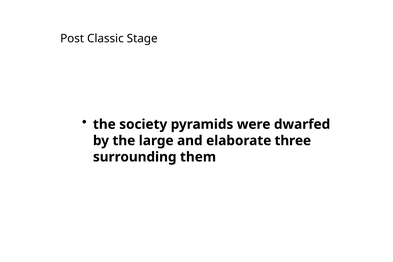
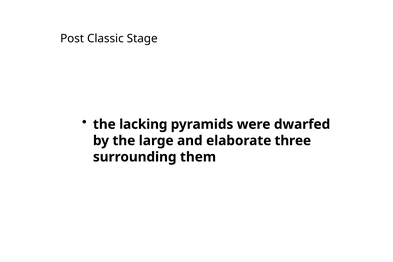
society: society -> lacking
